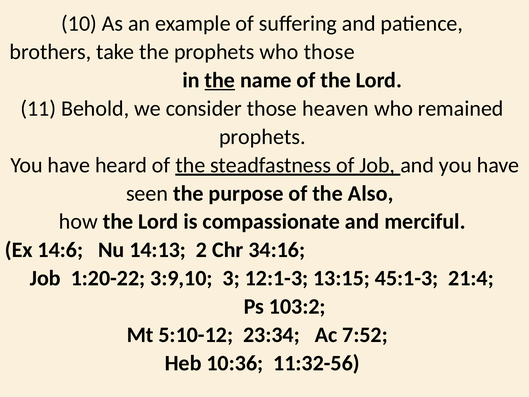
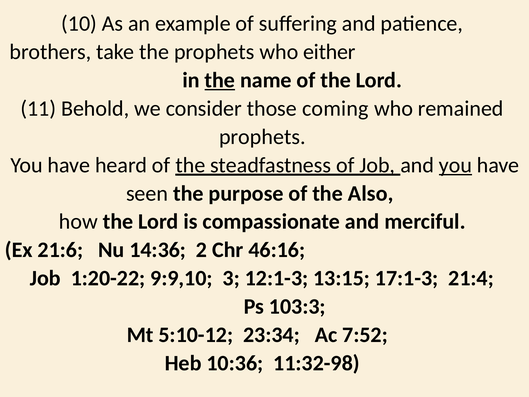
who those: those -> either
heaven: heaven -> coming
you at (455, 165) underline: none -> present
14:6: 14:6 -> 21:6
14:13: 14:13 -> 14:36
34:16: 34:16 -> 46:16
3:9,10: 3:9,10 -> 9:9,10
45:1-3: 45:1-3 -> 17:1-3
103:2: 103:2 -> 103:3
11:32-56: 11:32-56 -> 11:32-98
